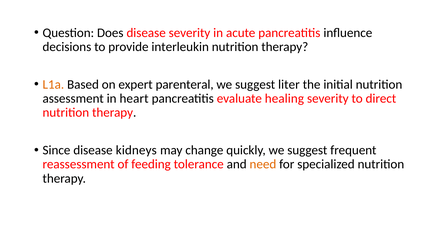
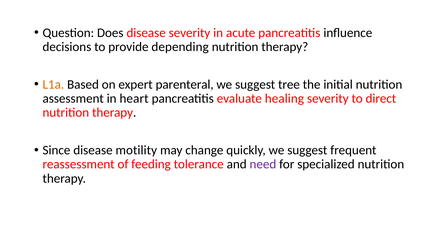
interleukin: interleukin -> depending
liter: liter -> tree
kidneys: kidneys -> motility
need colour: orange -> purple
